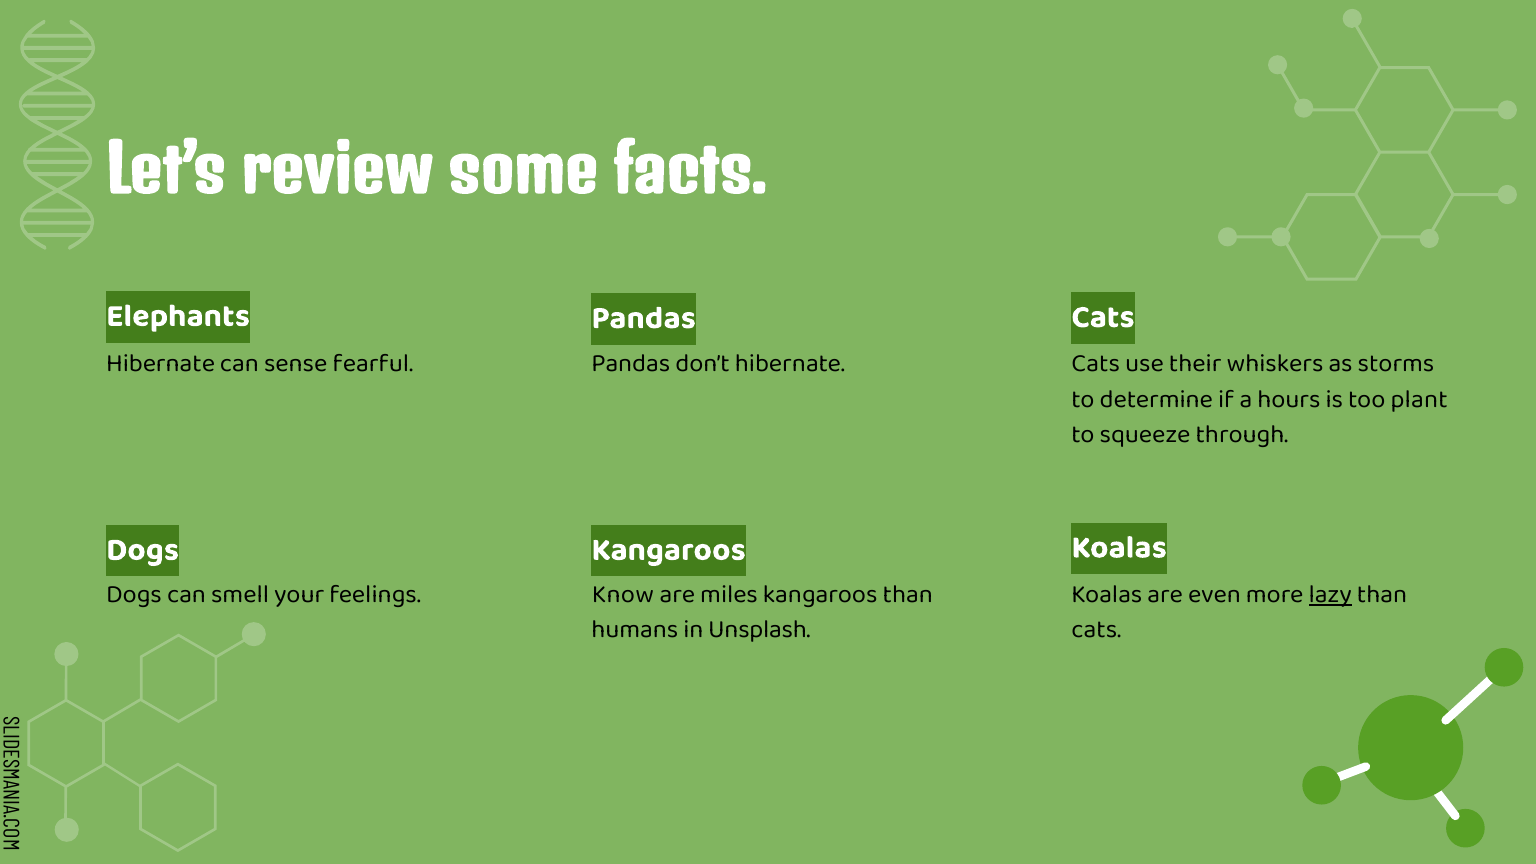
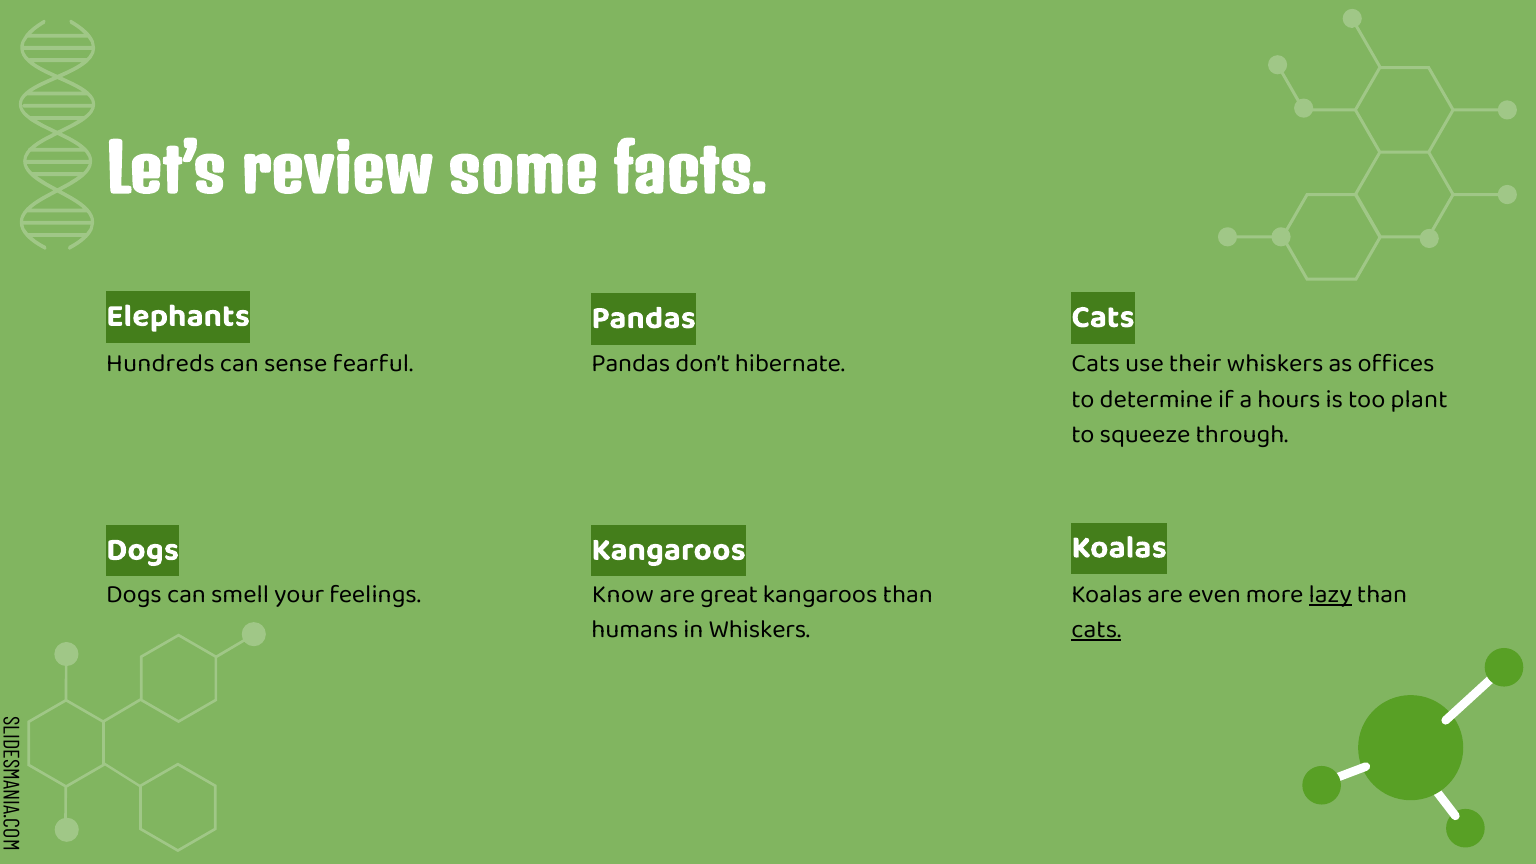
Hibernate at (161, 363): Hibernate -> Hundreds
storms: storms -> offices
miles: miles -> great
in Unsplash: Unsplash -> Whiskers
cats at (1096, 629) underline: none -> present
